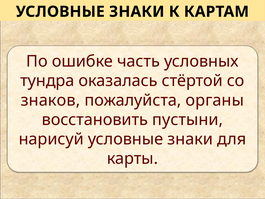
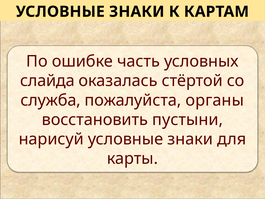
тундра: тундра -> слайда
знаков: знаков -> служба
